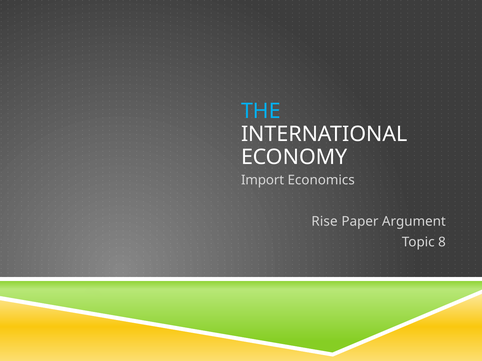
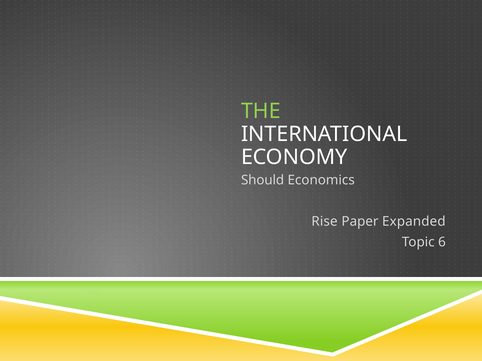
THE colour: light blue -> light green
Import: Import -> Should
Argument: Argument -> Expanded
8: 8 -> 6
